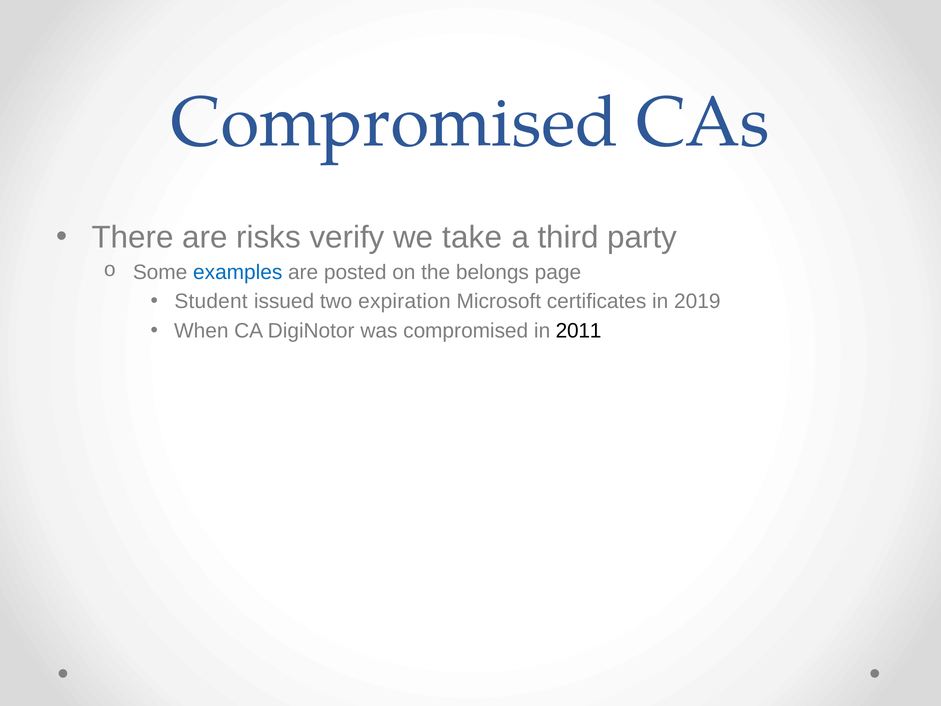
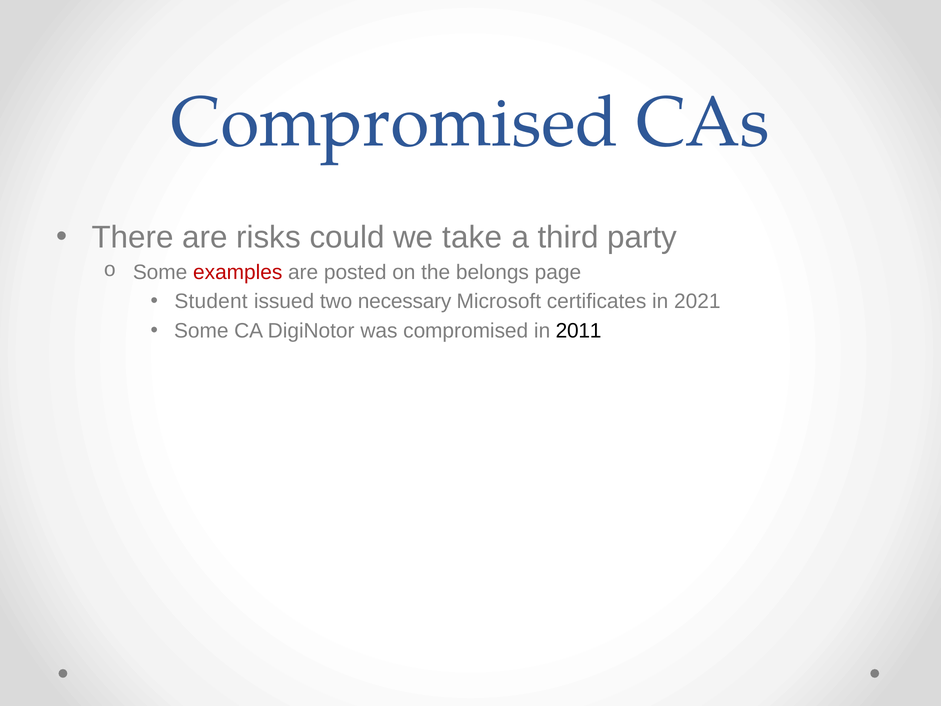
verify: verify -> could
examples colour: blue -> red
expiration: expiration -> necessary
2019: 2019 -> 2021
When at (201, 331): When -> Some
